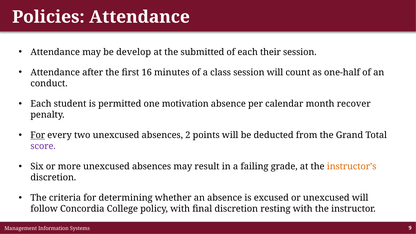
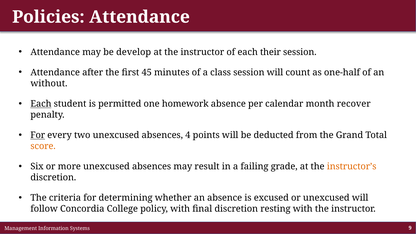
at the submitted: submitted -> instructor
16: 16 -> 45
conduct: conduct -> without
Each at (41, 104) underline: none -> present
motivation: motivation -> homework
2: 2 -> 4
score colour: purple -> orange
